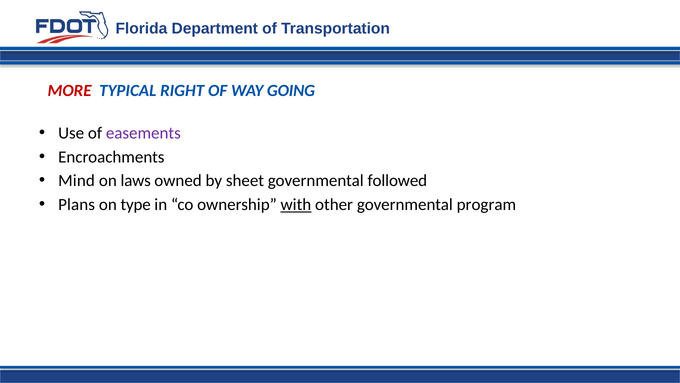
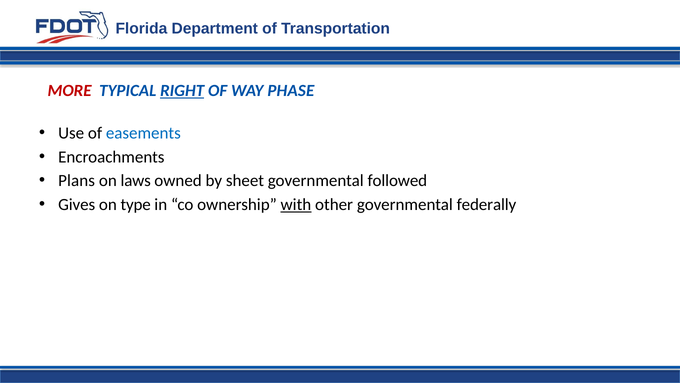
RIGHT underline: none -> present
GOING: GOING -> PHASE
easements colour: purple -> blue
Mind: Mind -> Plans
Plans: Plans -> Gives
program: program -> federally
